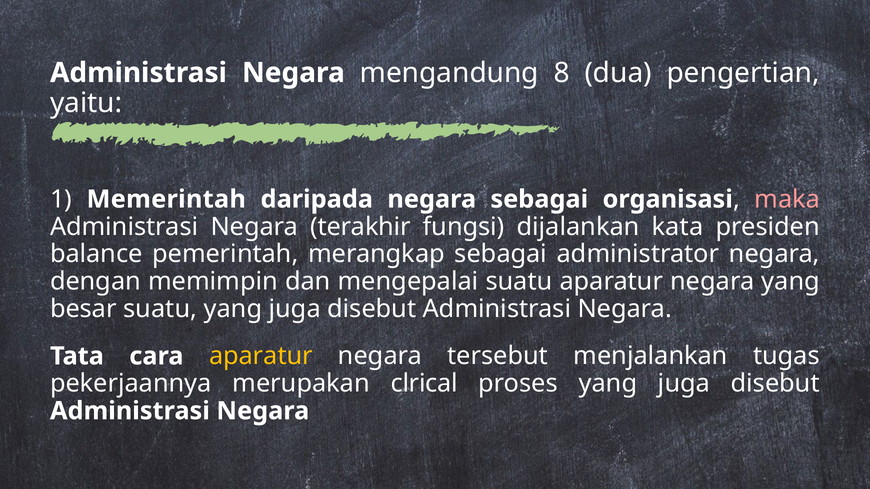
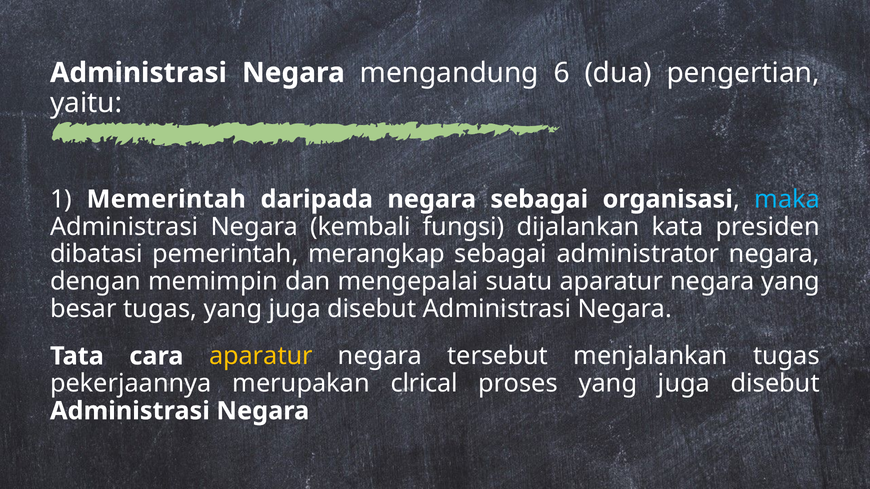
8: 8 -> 6
maka colour: pink -> light blue
terakhir: terakhir -> kembali
balance: balance -> dibatasi
besar suatu: suatu -> tugas
